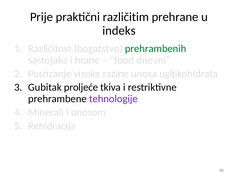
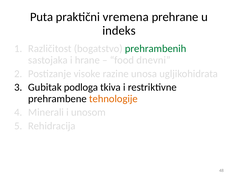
Prije: Prije -> Puta
različitim: različitim -> vremena
proljeće: proljeće -> podloga
tehnologije colour: purple -> orange
